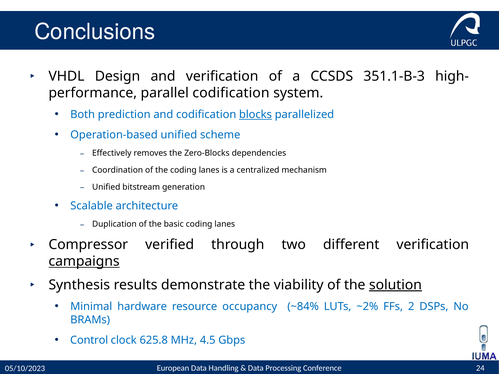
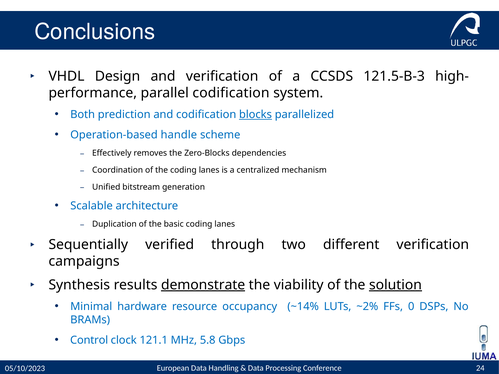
351.1-B-3: 351.1-B-3 -> 121.5-B-3
Operation-based unified: unified -> handle
Compressor: Compressor -> Sequentially
campaigns underline: present -> none
demonstrate underline: none -> present
~84%: ~84% -> ~14%
2: 2 -> 0
625.8: 625.8 -> 121.1
4.5: 4.5 -> 5.8
